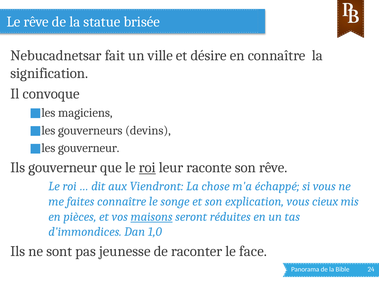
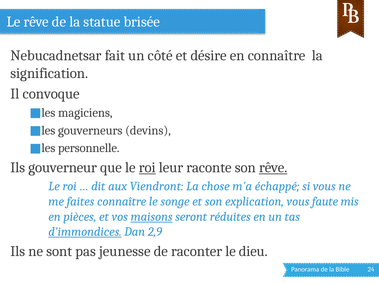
ville: ville -> côté
gouverneur at (89, 148): gouverneur -> personnelle
rêve at (273, 168) underline: none -> present
cieux: cieux -> faute
d'immondices underline: none -> present
1,0: 1,0 -> 2,9
face: face -> dieu
